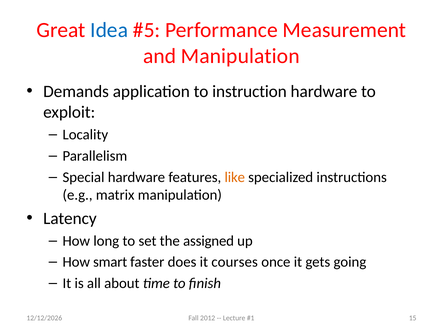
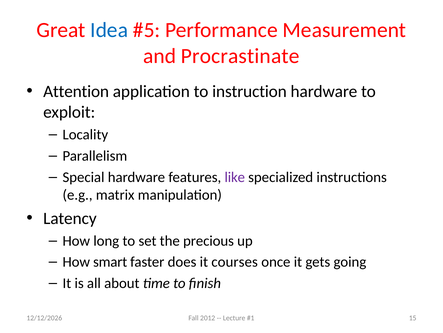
and Manipulation: Manipulation -> Procrastinate
Demands: Demands -> Attention
like colour: orange -> purple
assigned: assigned -> precious
